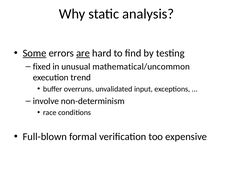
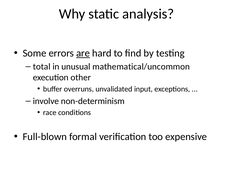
Some underline: present -> none
fixed: fixed -> total
trend: trend -> other
